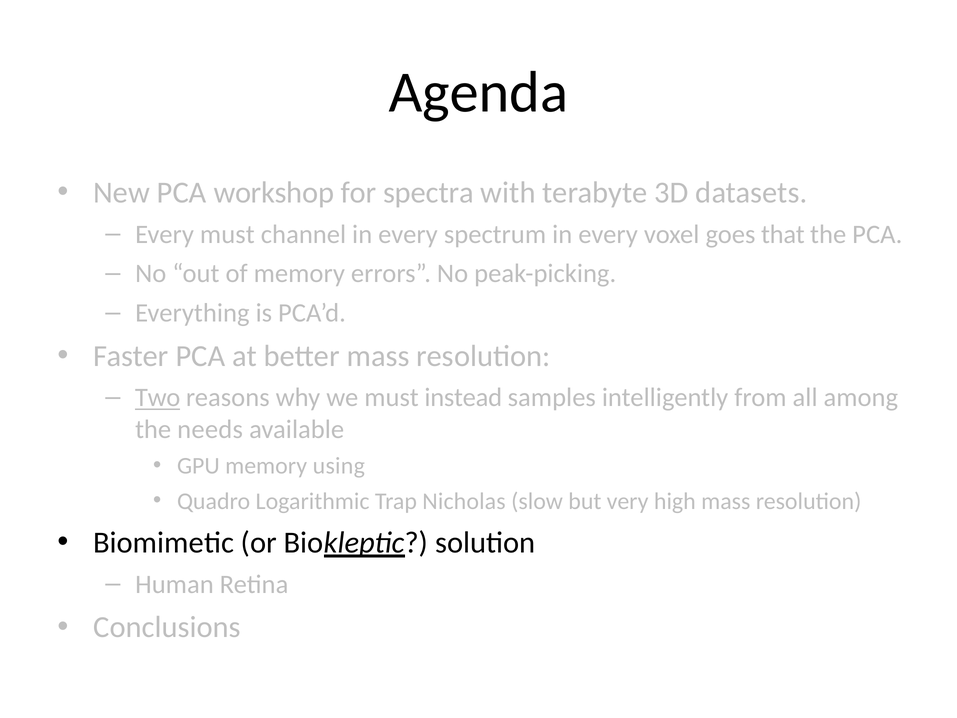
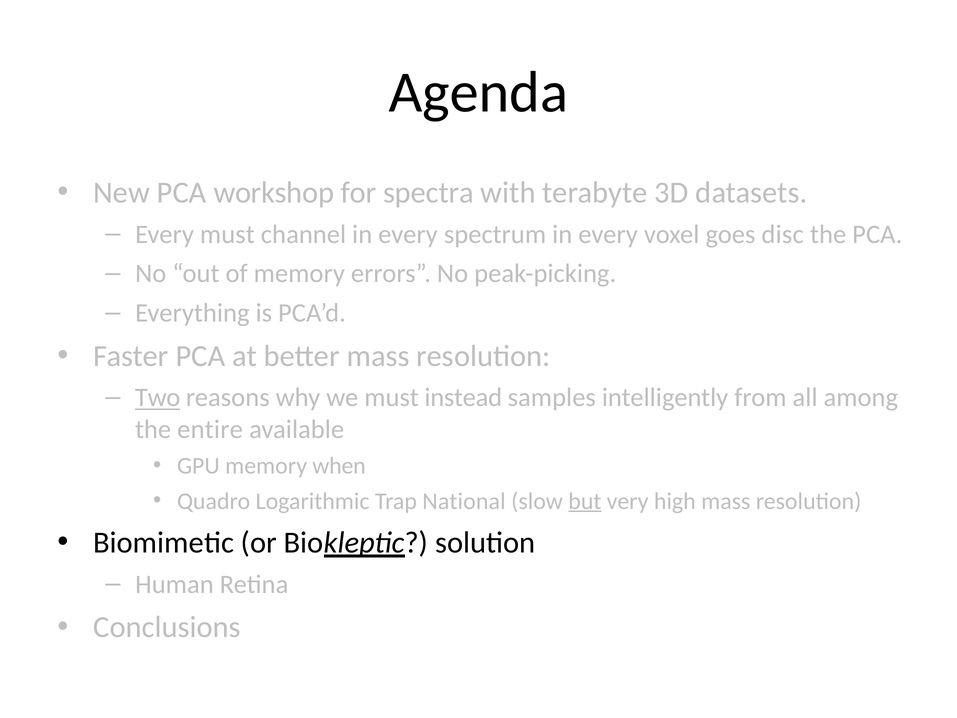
that: that -> disc
needs: needs -> entire
using: using -> when
Nicholas: Nicholas -> National
but underline: none -> present
